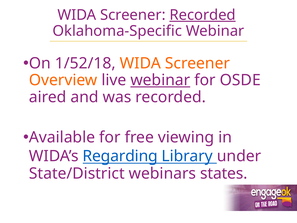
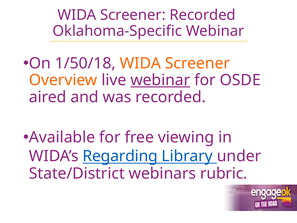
Recorded at (203, 15) underline: present -> none
1/52/18: 1/52/18 -> 1/50/18
states: states -> rubric
